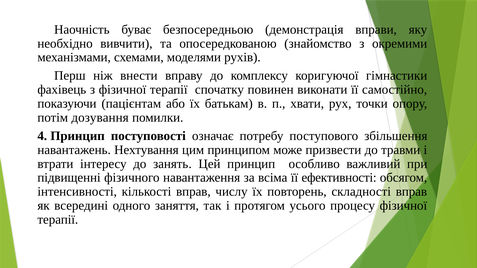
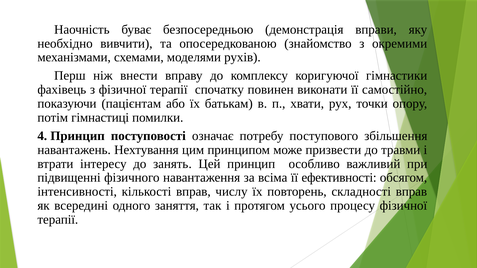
дозування: дозування -> гімнастиці
